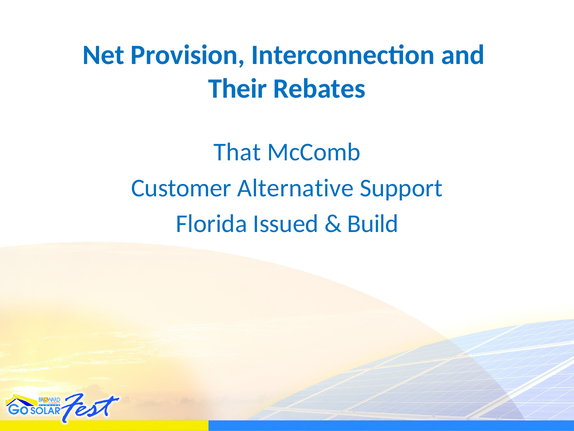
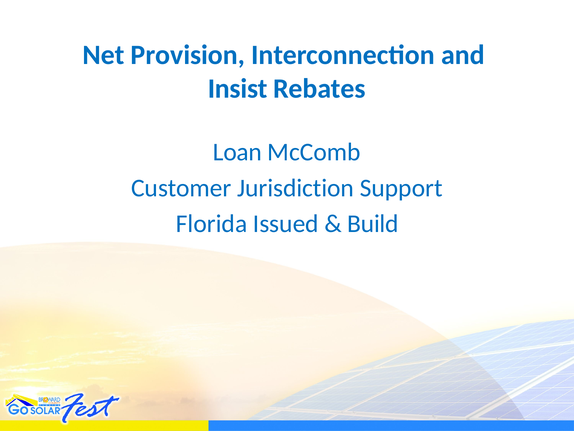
Their: Their -> Insist
That: That -> Loan
Alternative: Alternative -> Jurisdiction
